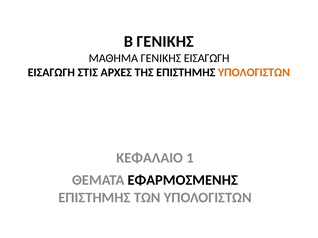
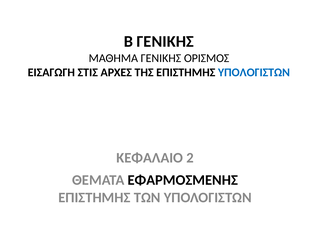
ΓΕΝΙΚΗΣ ΕΙΣΑΓΩΓΗ: ΕΙΣΑΓΩΓΗ -> ΟΡΙΣΜΟΣ
ΥΠΟΛΟΓΙΣΤΩΝ at (254, 73) colour: orange -> blue
1: 1 -> 2
